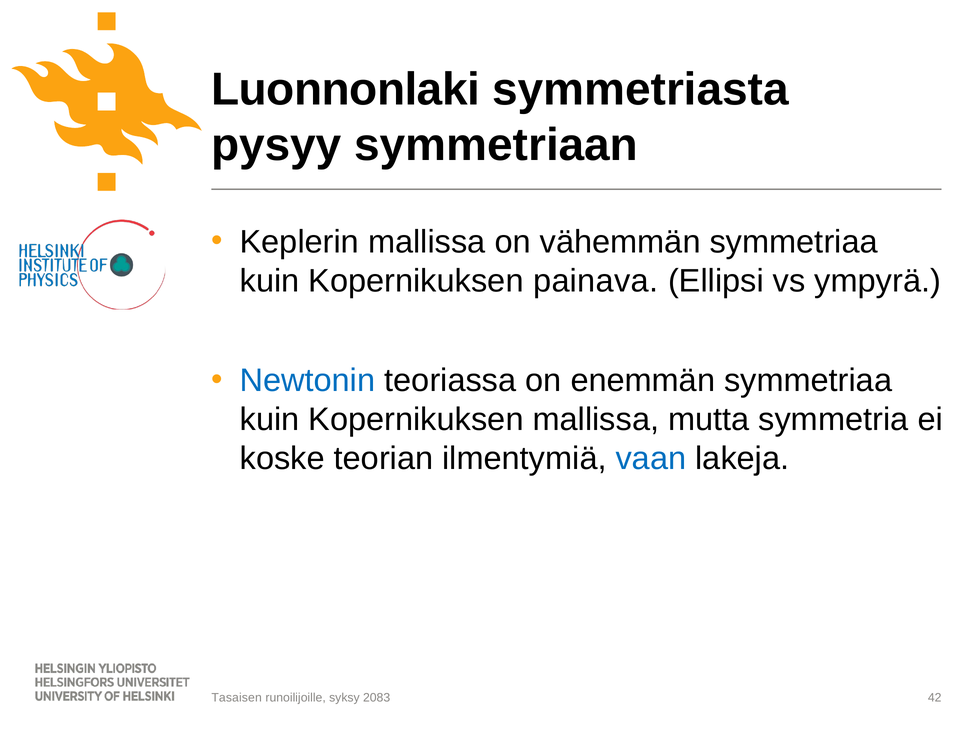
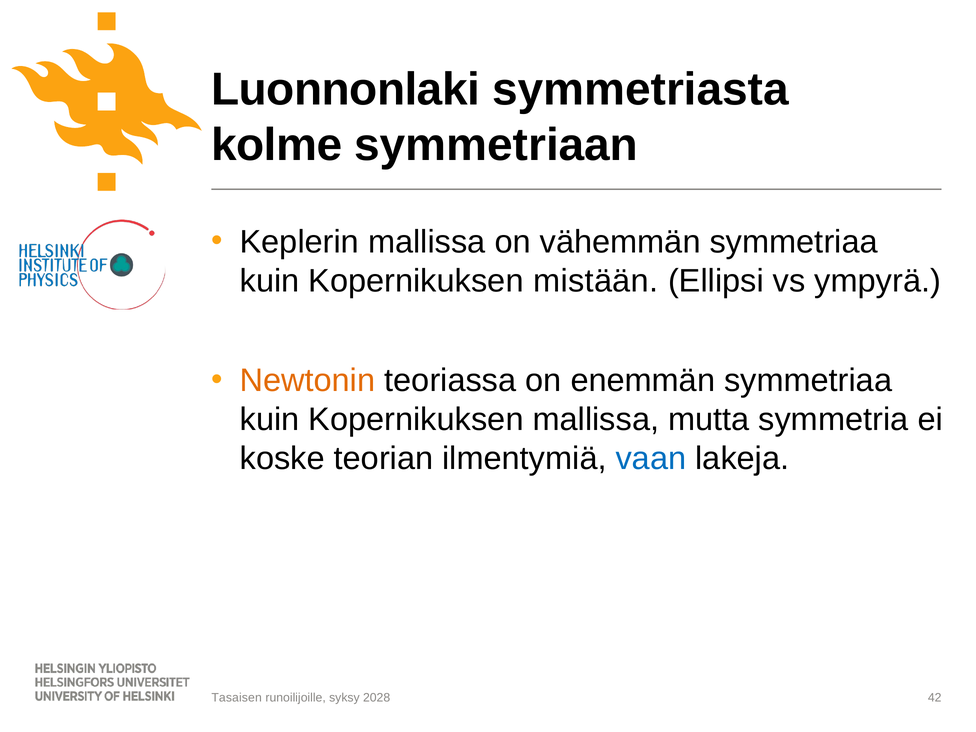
pysyy: pysyy -> kolme
painava: painava -> mistään
Newtonin colour: blue -> orange
2083: 2083 -> 2028
